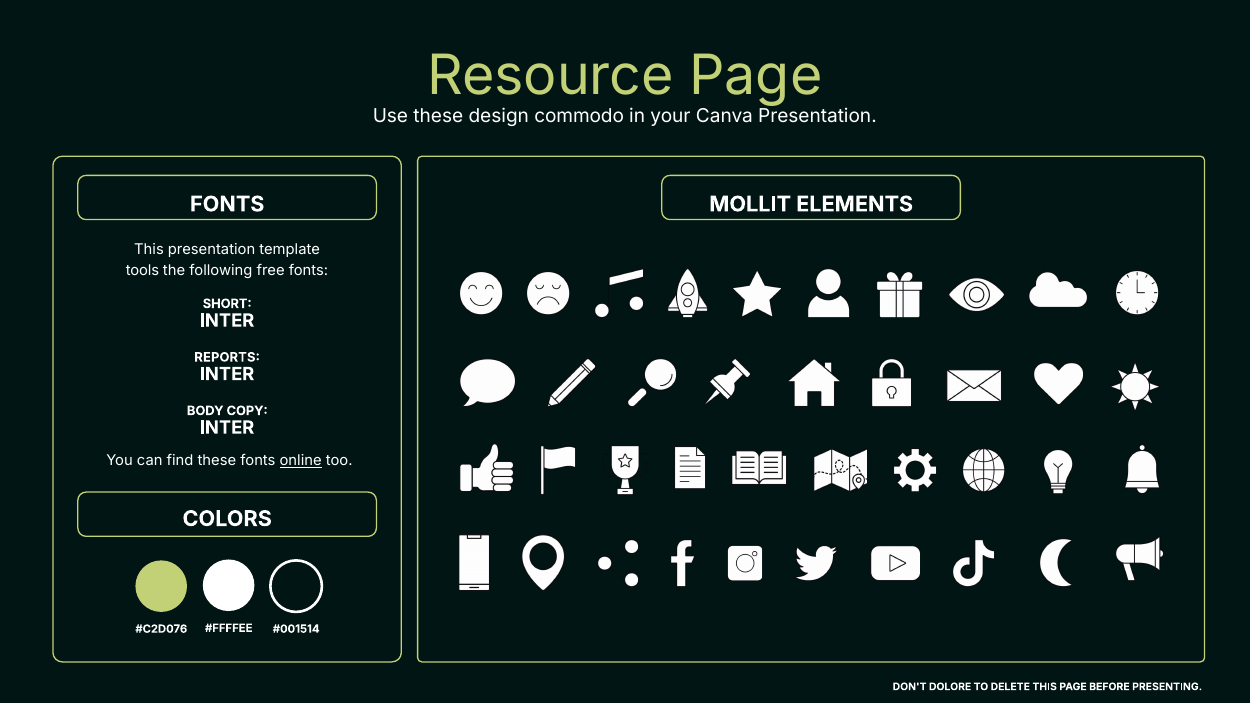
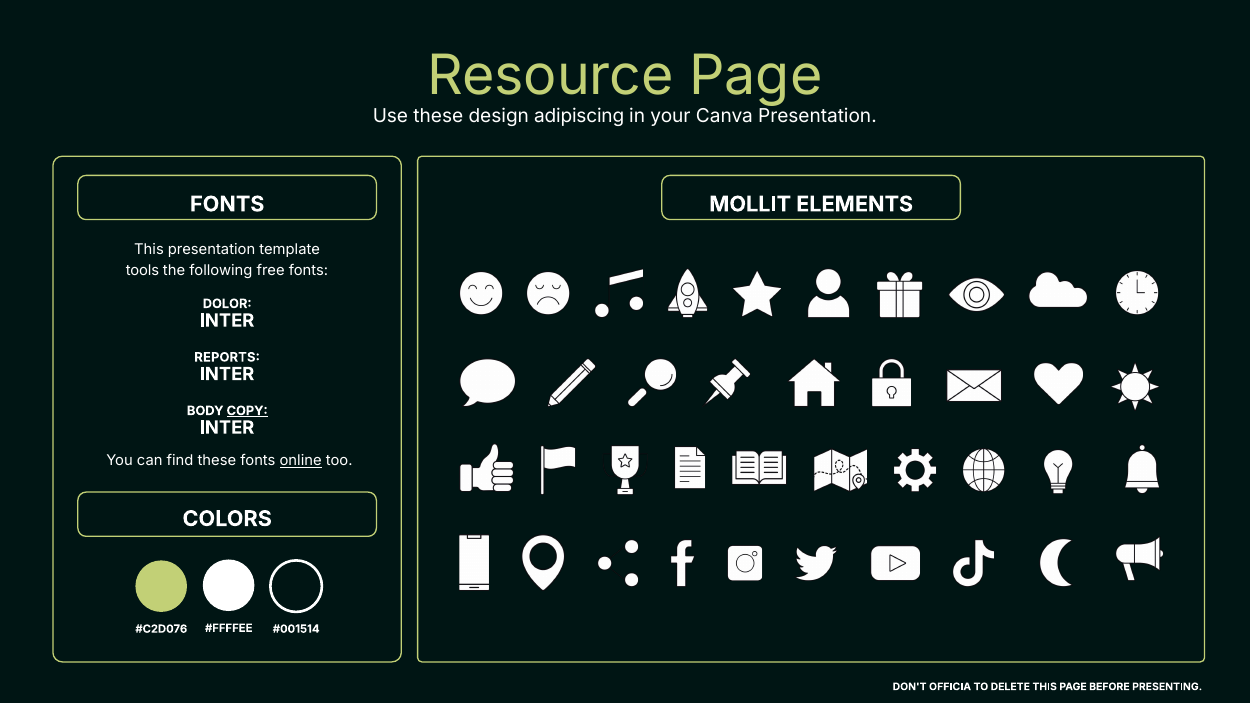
commodo: commodo -> adipiscing
SHORT: SHORT -> DOLOR
COPY underline: none -> present
DOLORE: DOLORE -> OFFICIA
